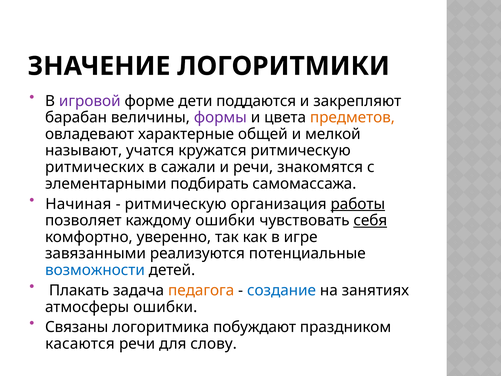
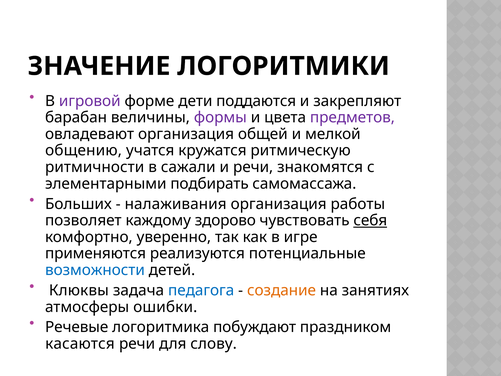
предметов colour: orange -> purple
овладевают характерные: характерные -> организация
называют: называют -> общению
ритмических: ритмических -> ритмичности
Начиная: Начиная -> Больших
ритмическую at (176, 204): ритмическую -> налаживания
работы underline: present -> none
каждому ошибки: ошибки -> здорово
завязанными: завязанными -> применяются
Плакать: Плакать -> Клюквы
педагога colour: orange -> blue
создание colour: blue -> orange
Связаны: Связаны -> Речевые
